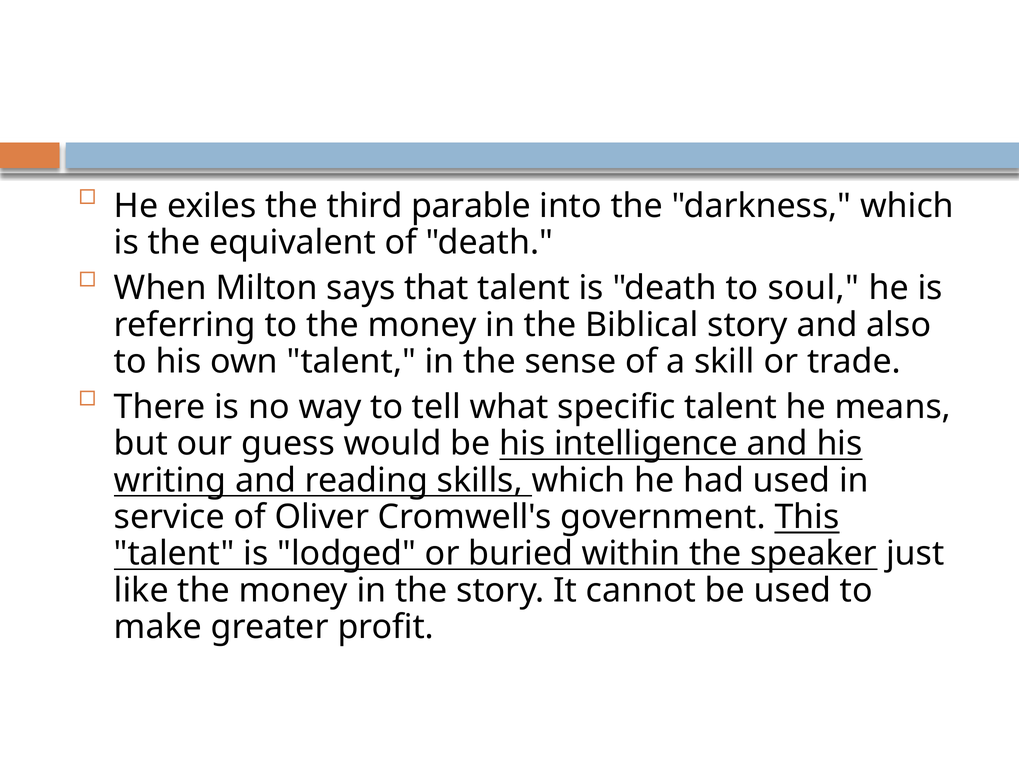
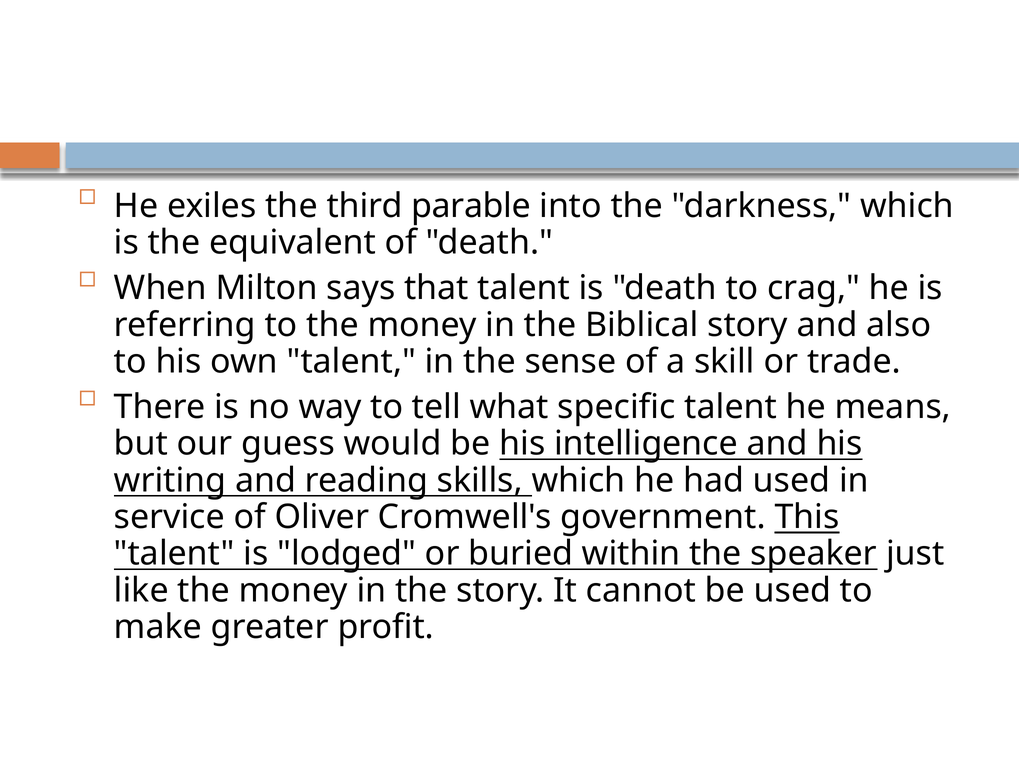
soul: soul -> crag
